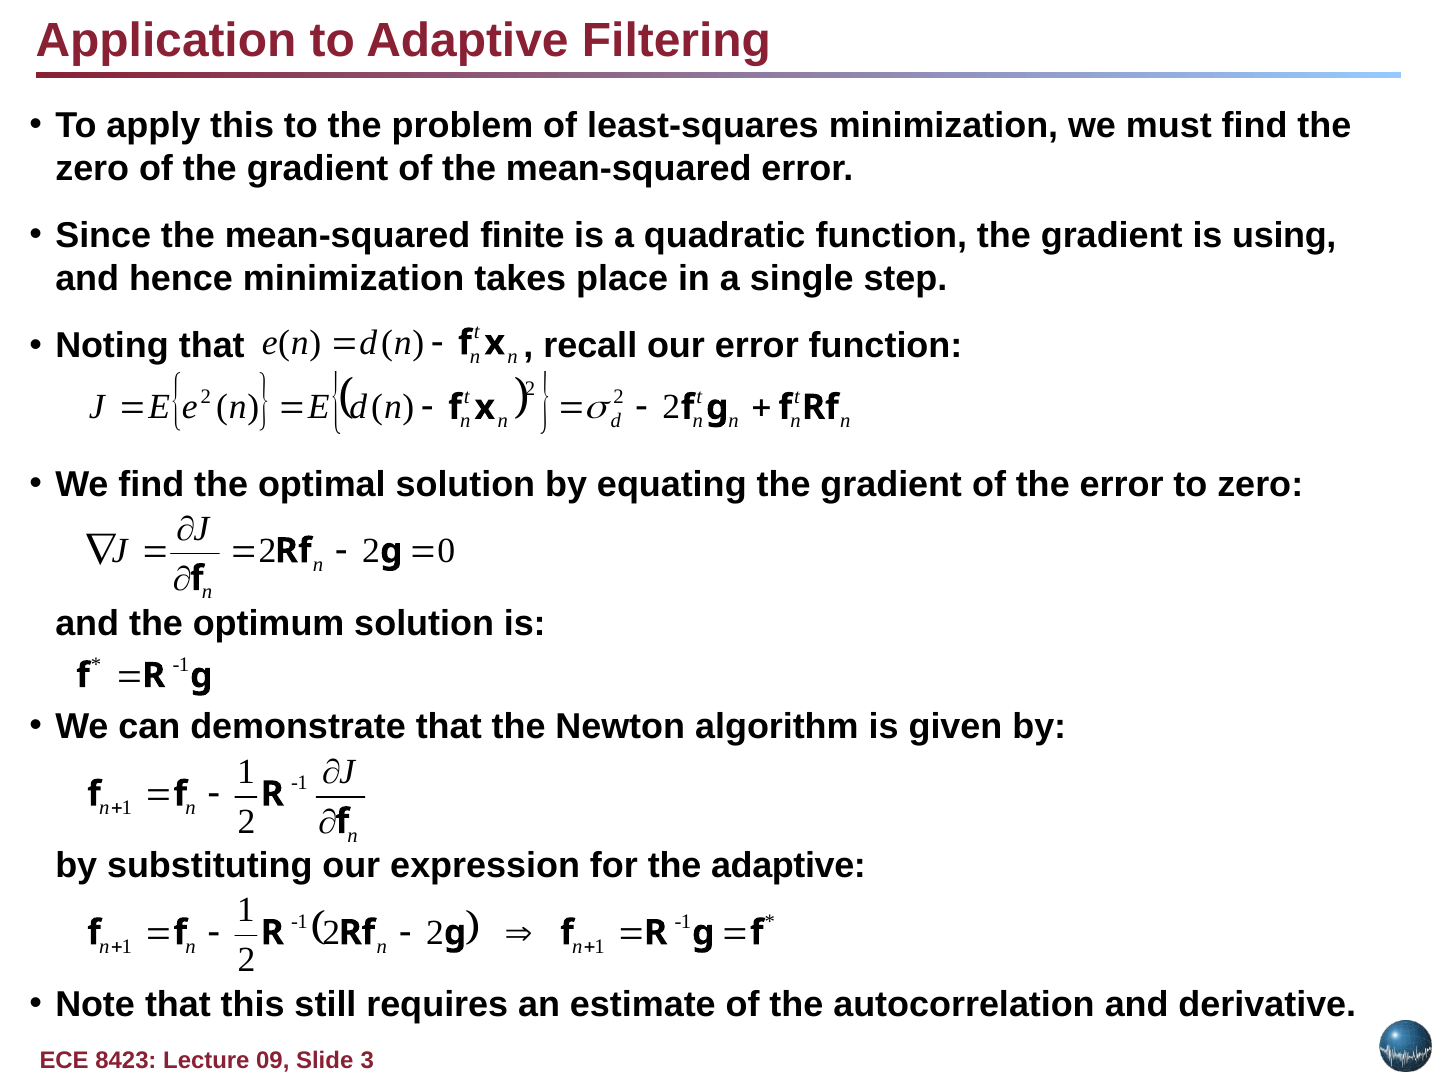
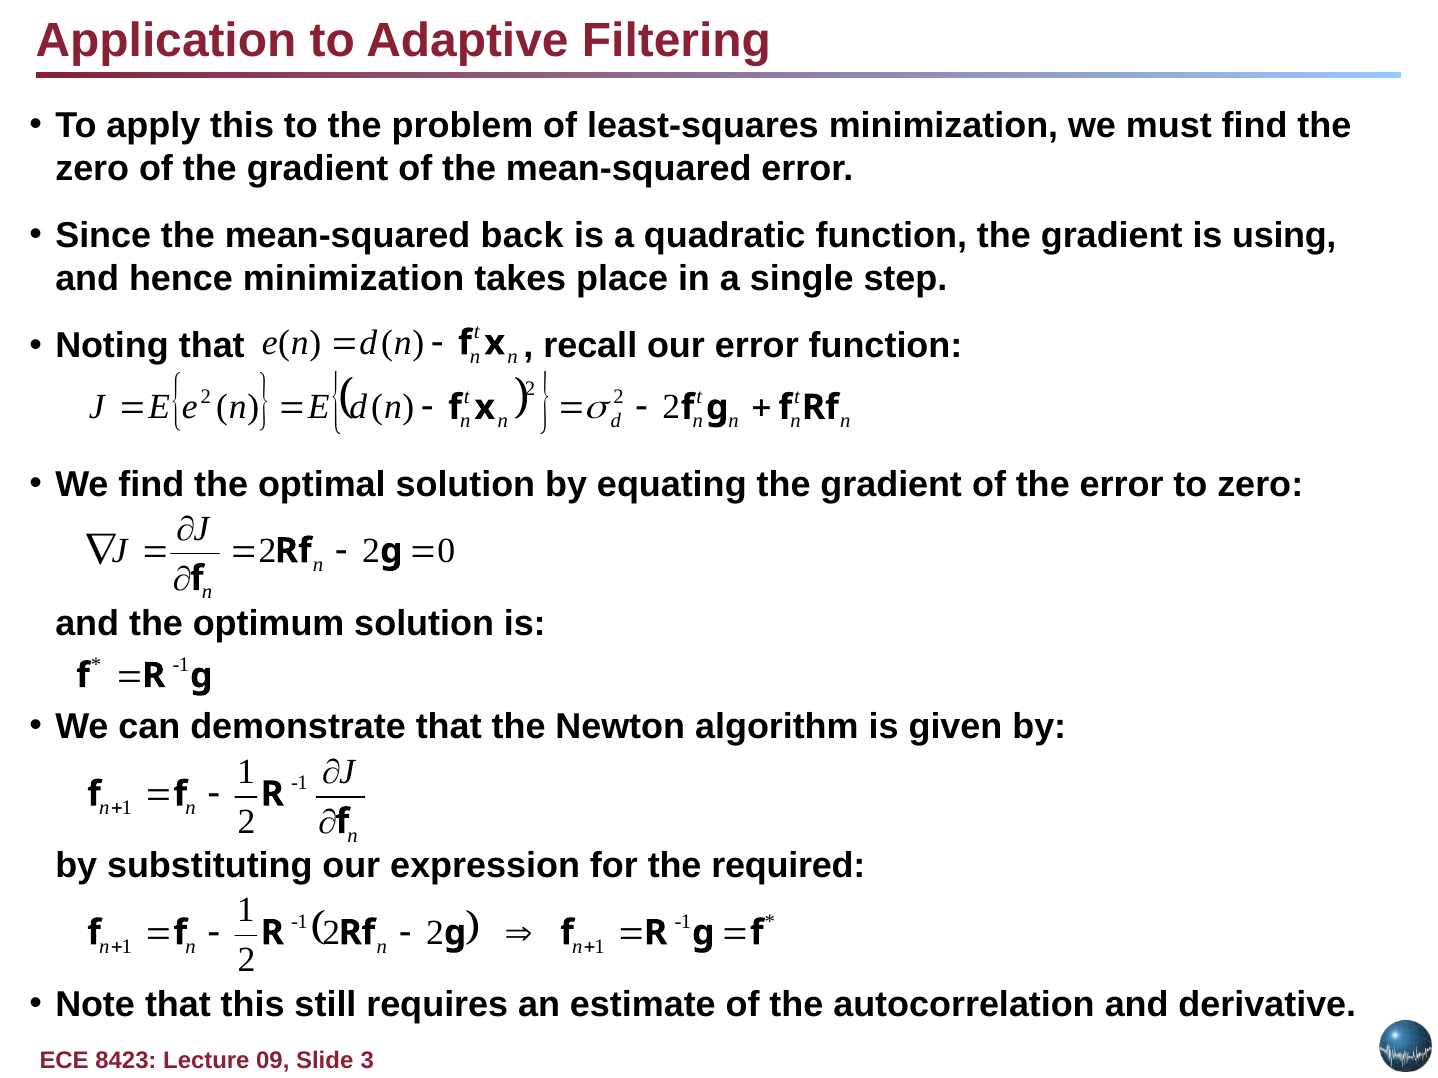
finite: finite -> back
the adaptive: adaptive -> required
